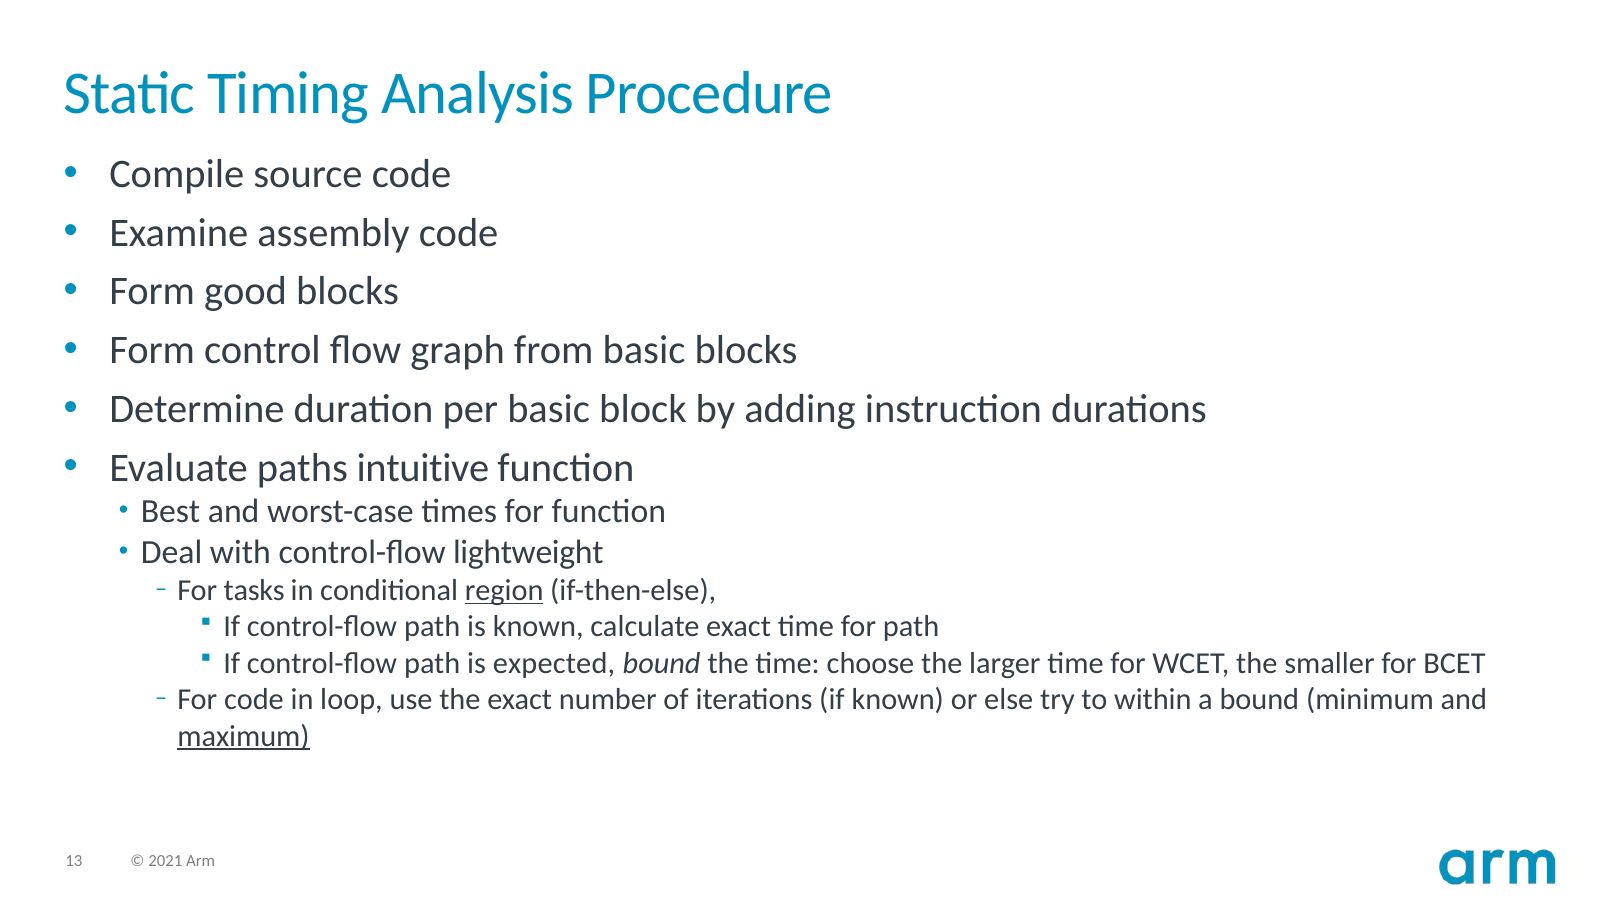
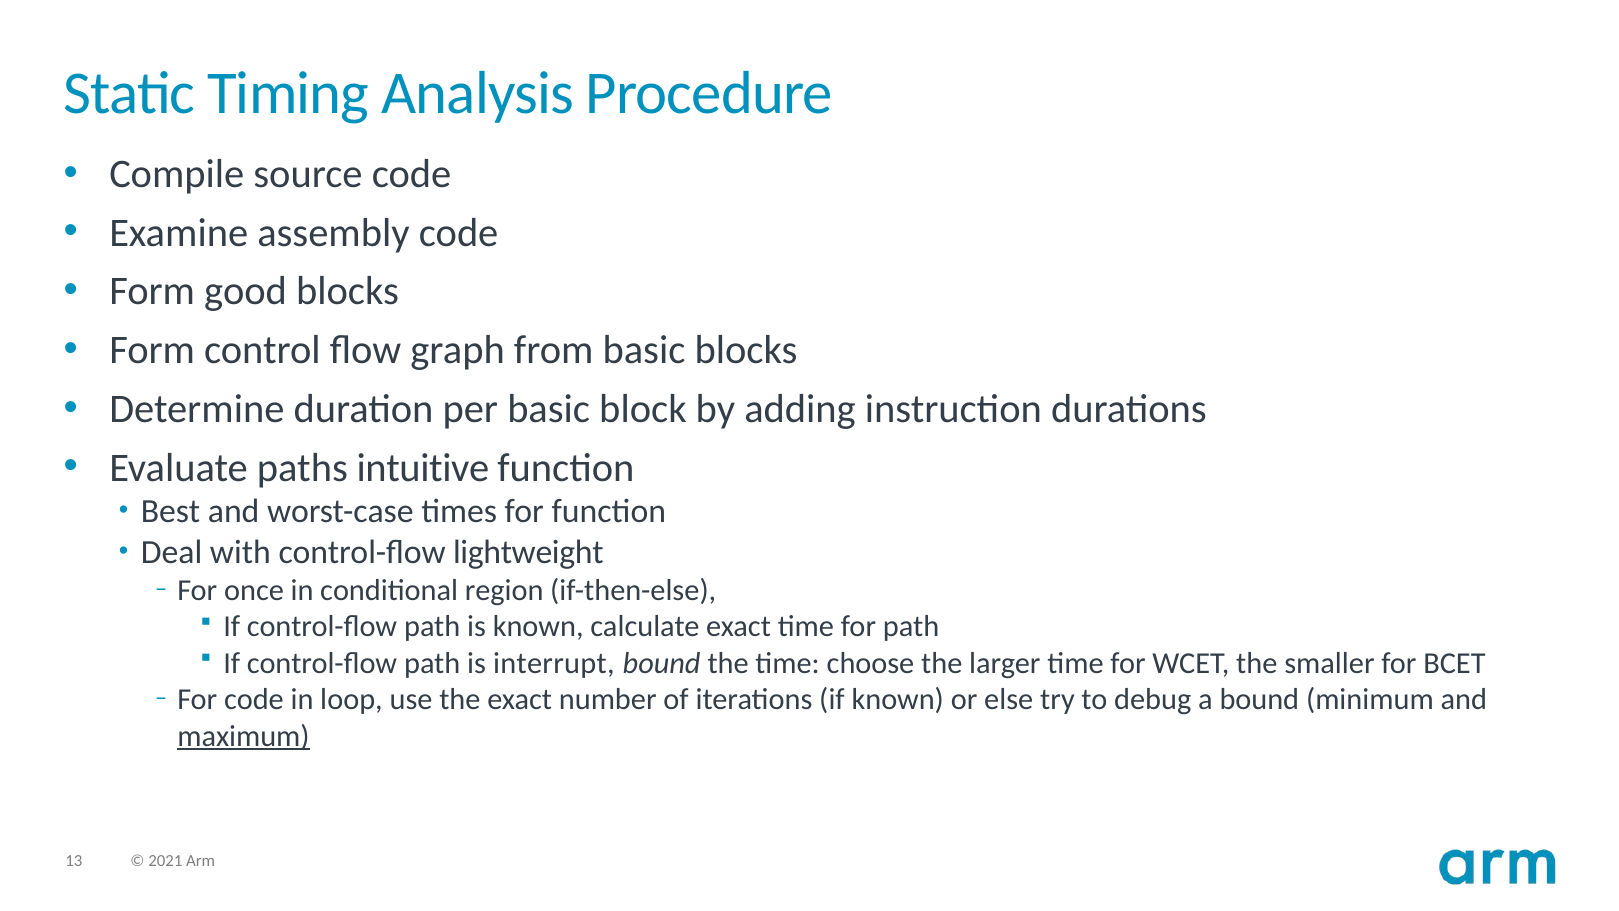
tasks: tasks -> once
region underline: present -> none
expected: expected -> interrupt
within: within -> debug
